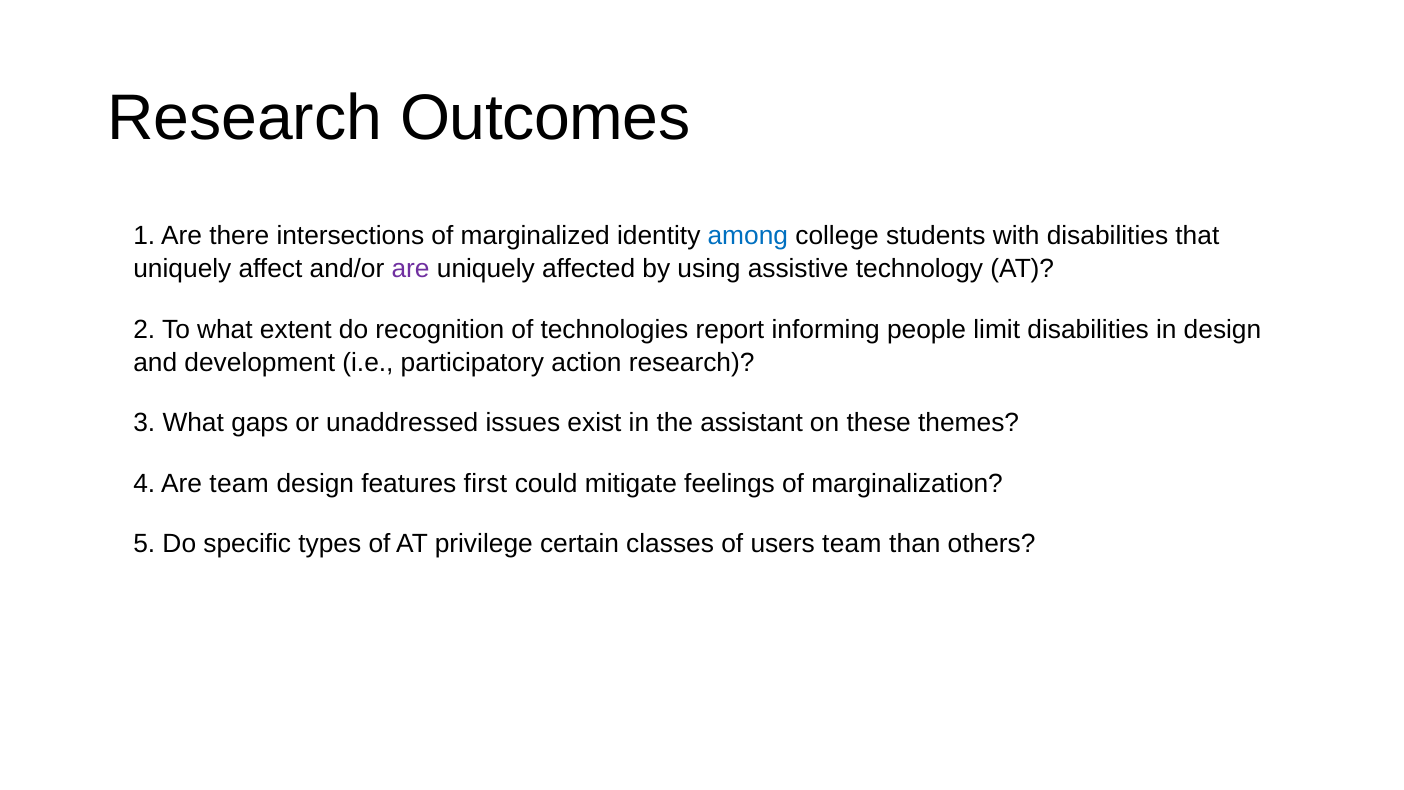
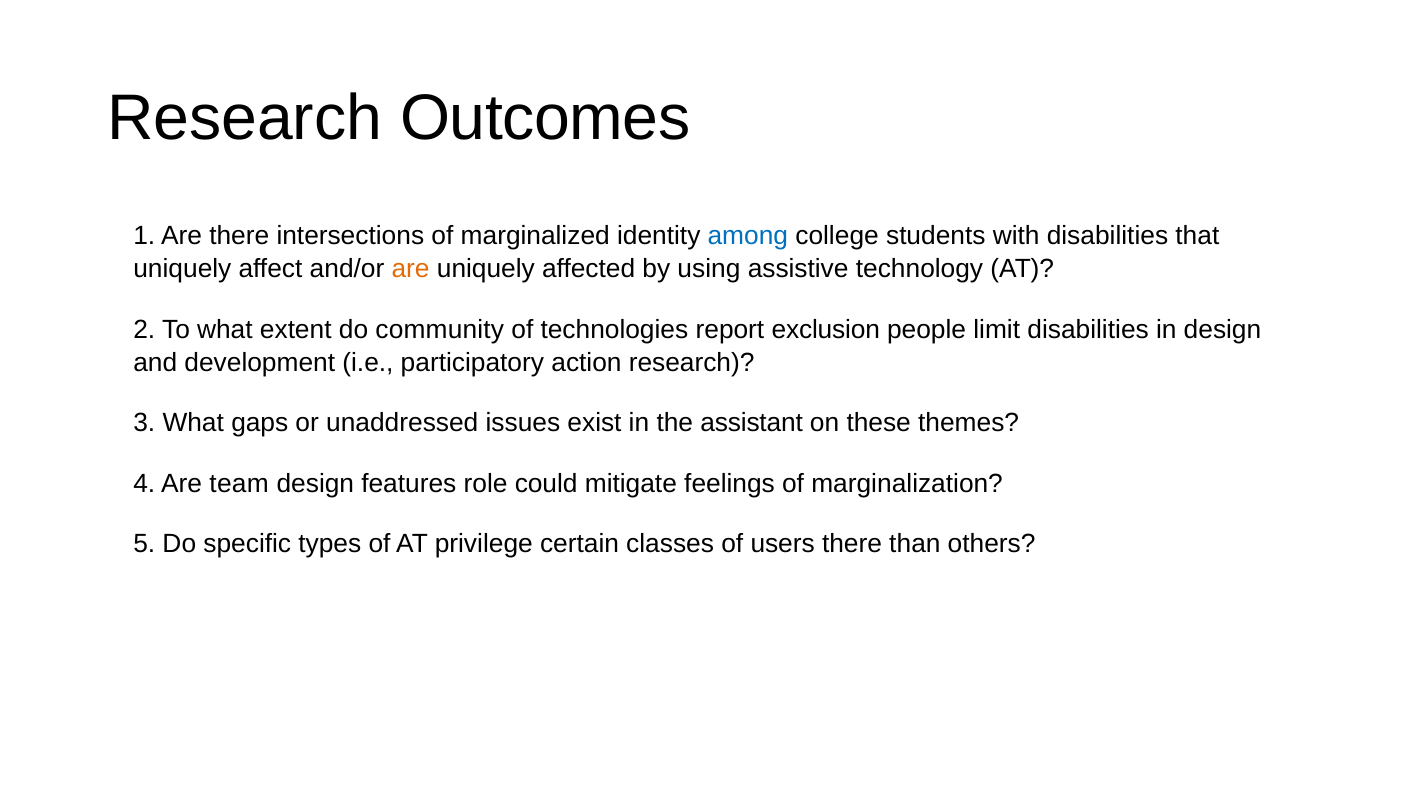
are at (411, 269) colour: purple -> orange
recognition: recognition -> community
informing: informing -> exclusion
first: first -> role
users team: team -> there
